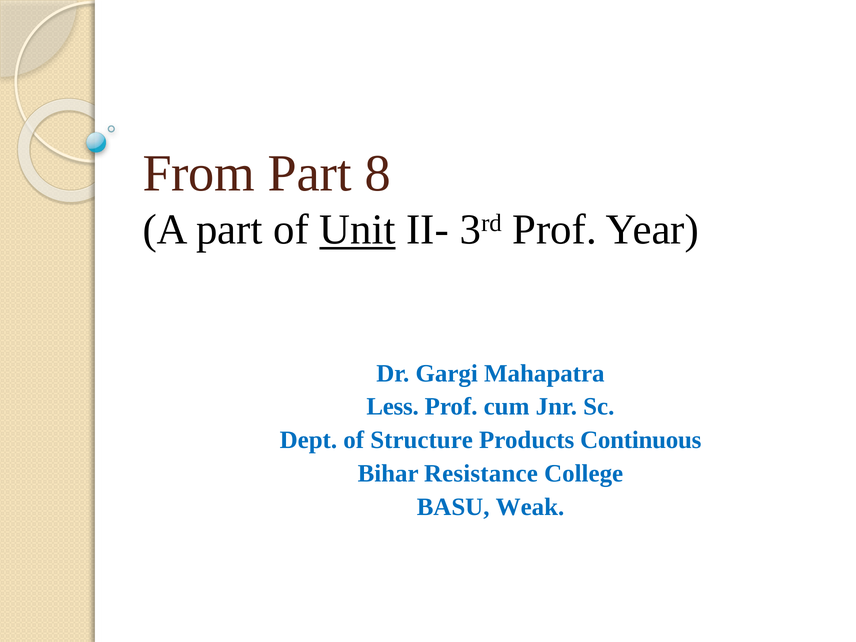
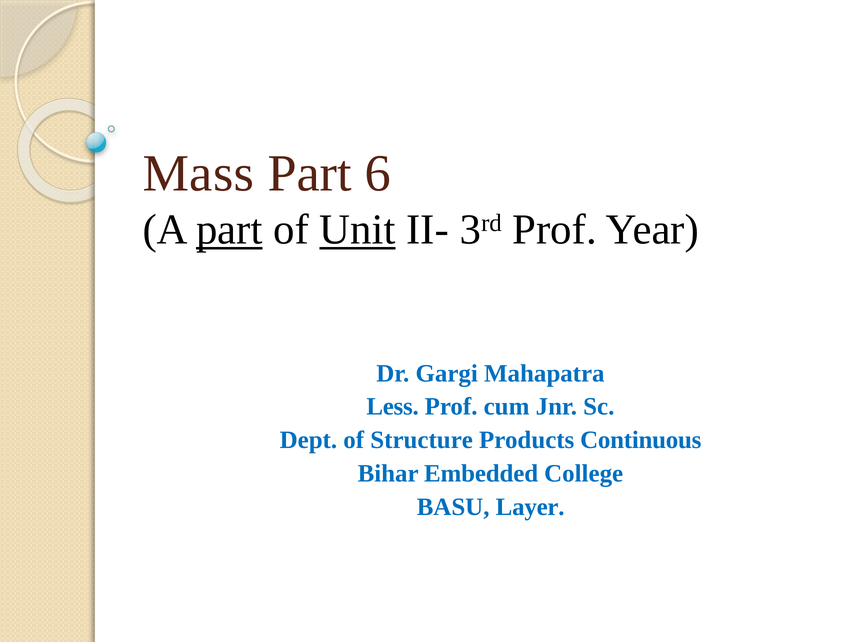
From: From -> Mass
8: 8 -> 6
part at (229, 230) underline: none -> present
Resistance: Resistance -> Embedded
Weak: Weak -> Layer
